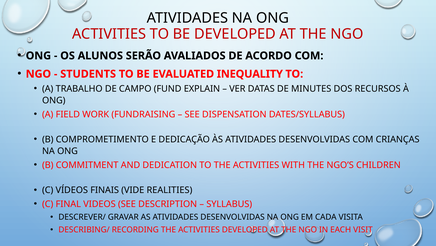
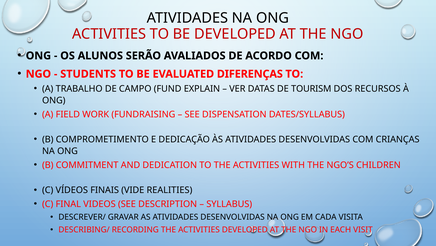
INEQUALITY: INEQUALITY -> DIFERENÇAS
MINUTES: MINUTES -> TOURISM
